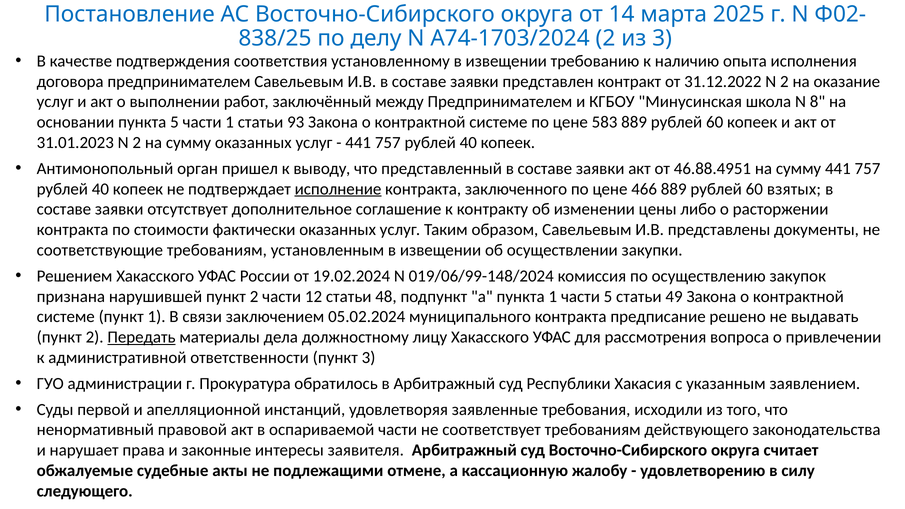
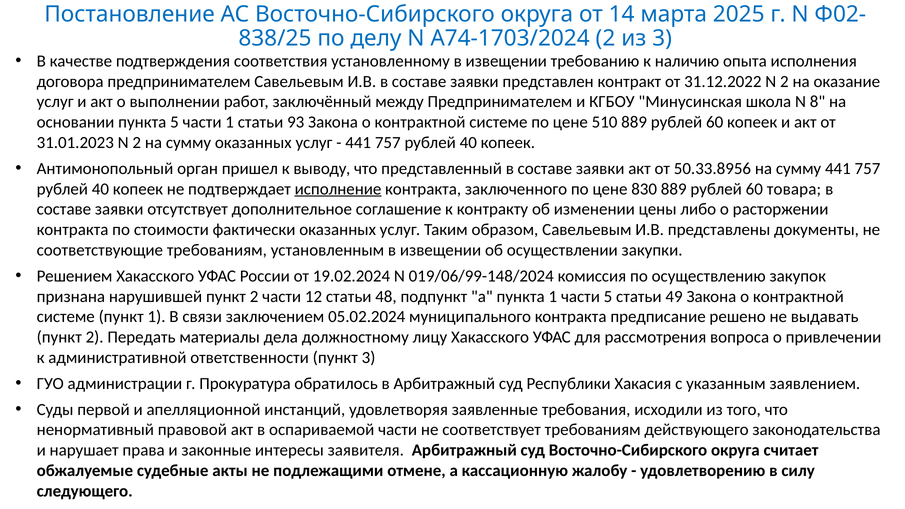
583: 583 -> 510
46.88.4951: 46.88.4951 -> 50.33.8956
466: 466 -> 830
взятых: взятых -> товара
Передать underline: present -> none
